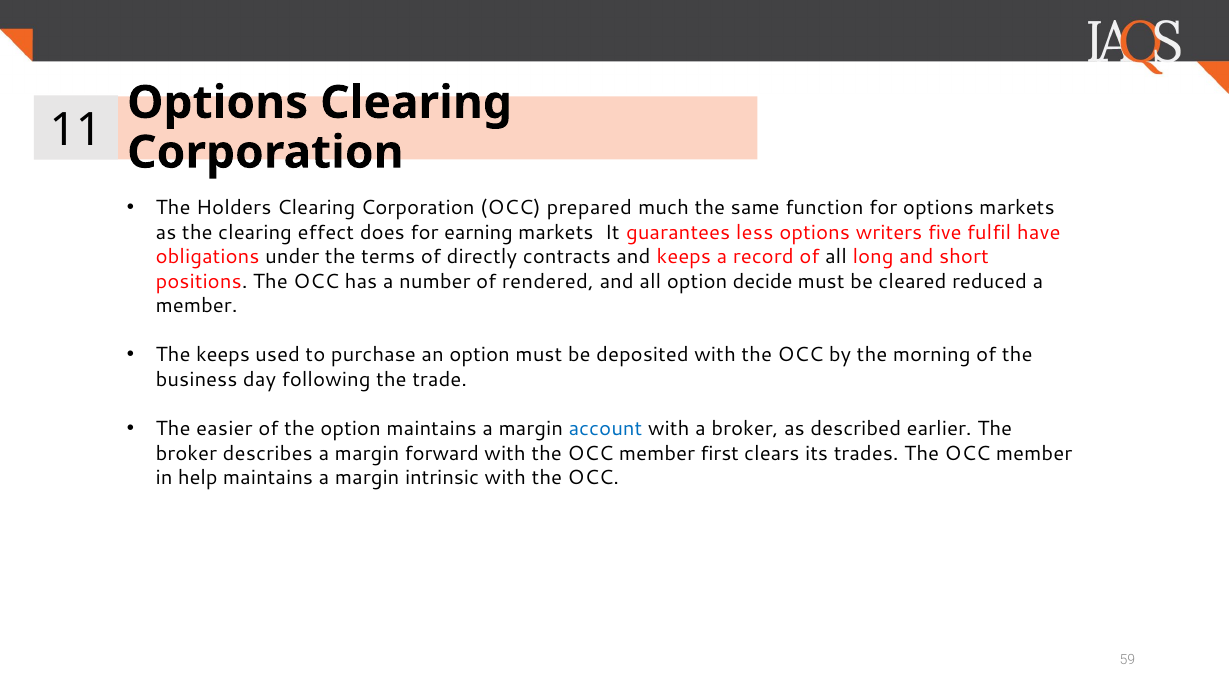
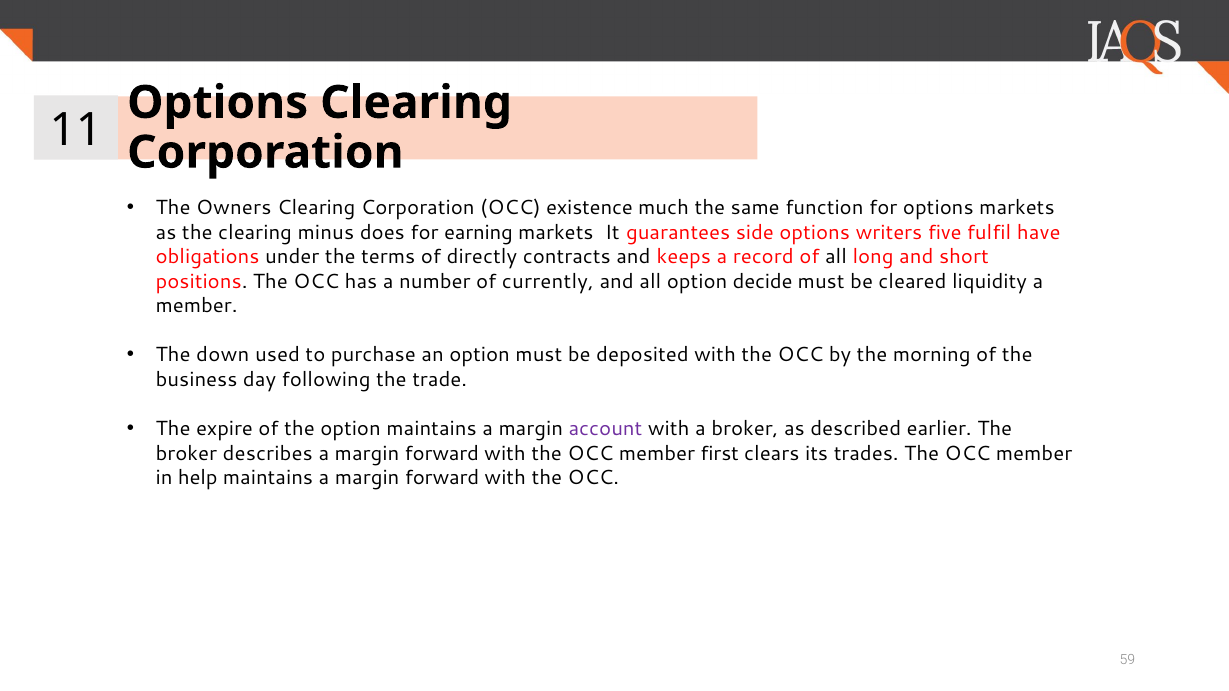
Holders: Holders -> Owners
prepared: prepared -> existence
effect: effect -> minus
less: less -> side
rendered: rendered -> currently
reduced: reduced -> liquidity
The keeps: keeps -> down
easier: easier -> expire
account colour: blue -> purple
maintains a margin intrinsic: intrinsic -> forward
